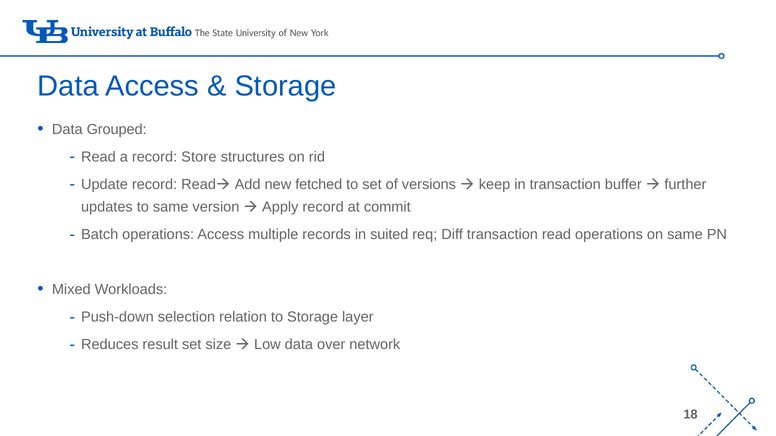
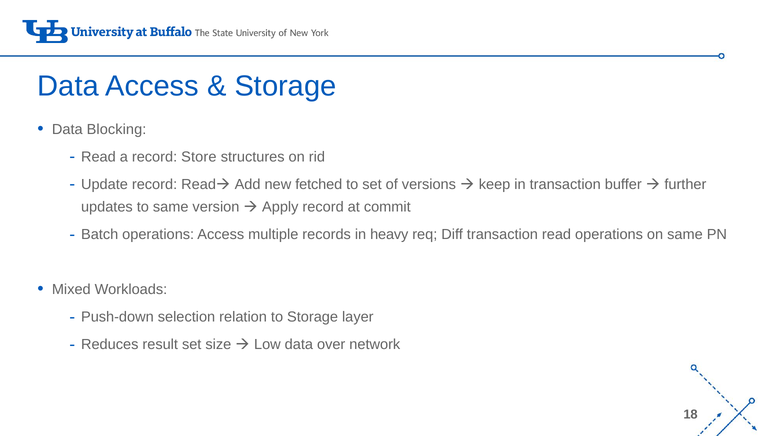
Grouped: Grouped -> Blocking
suited: suited -> heavy
